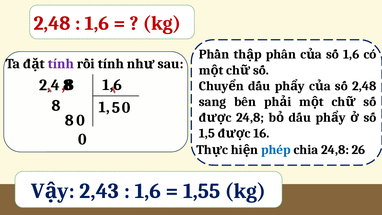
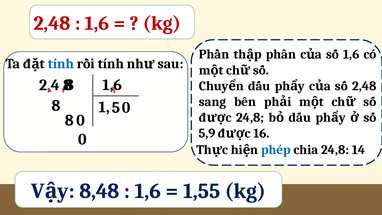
tính at (61, 64) colour: purple -> blue
1,5: 1,5 -> 5,9
26: 26 -> 14
2,43: 2,43 -> 8,48
